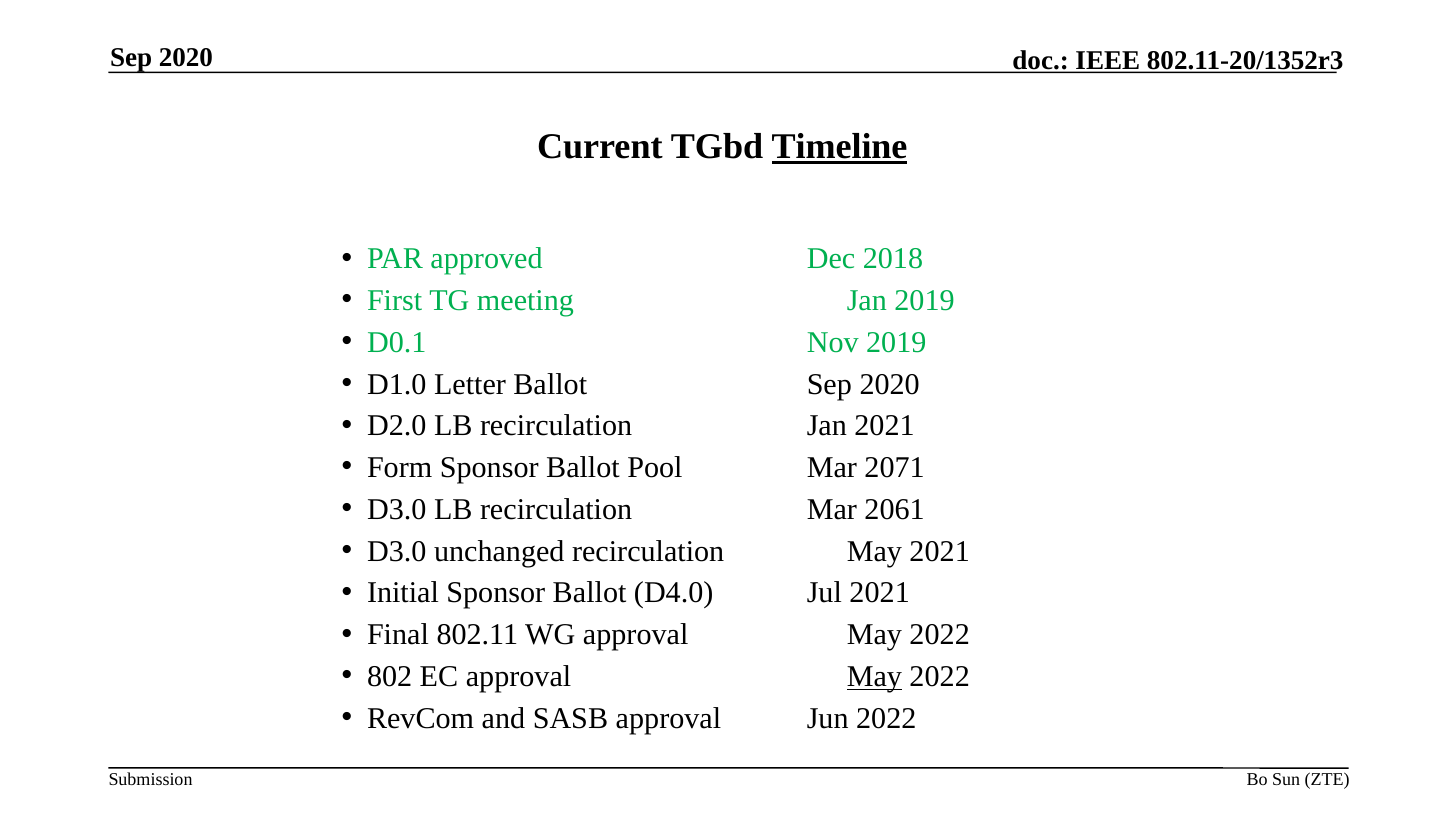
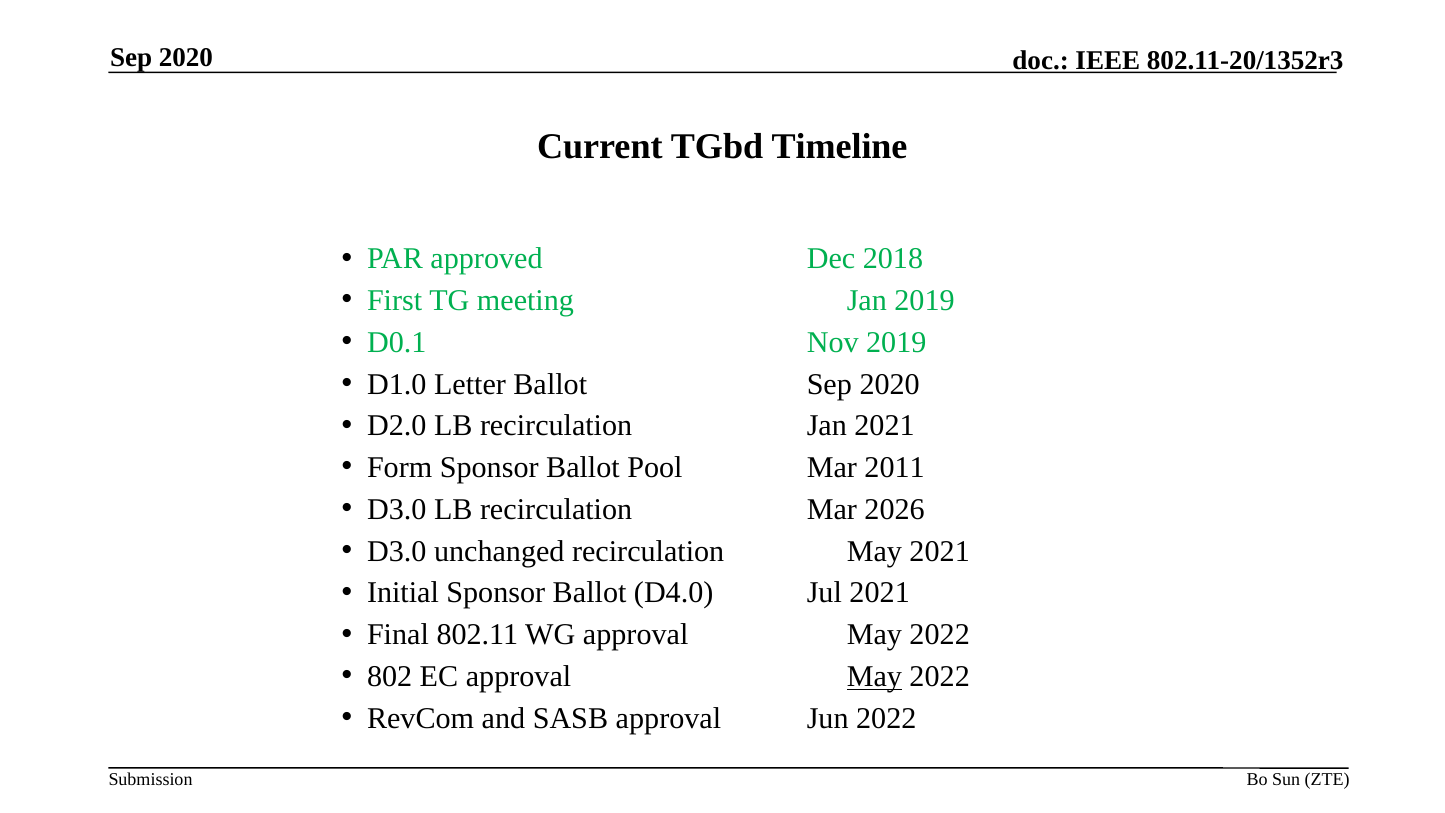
Timeline underline: present -> none
2071: 2071 -> 2011
2061: 2061 -> 2026
